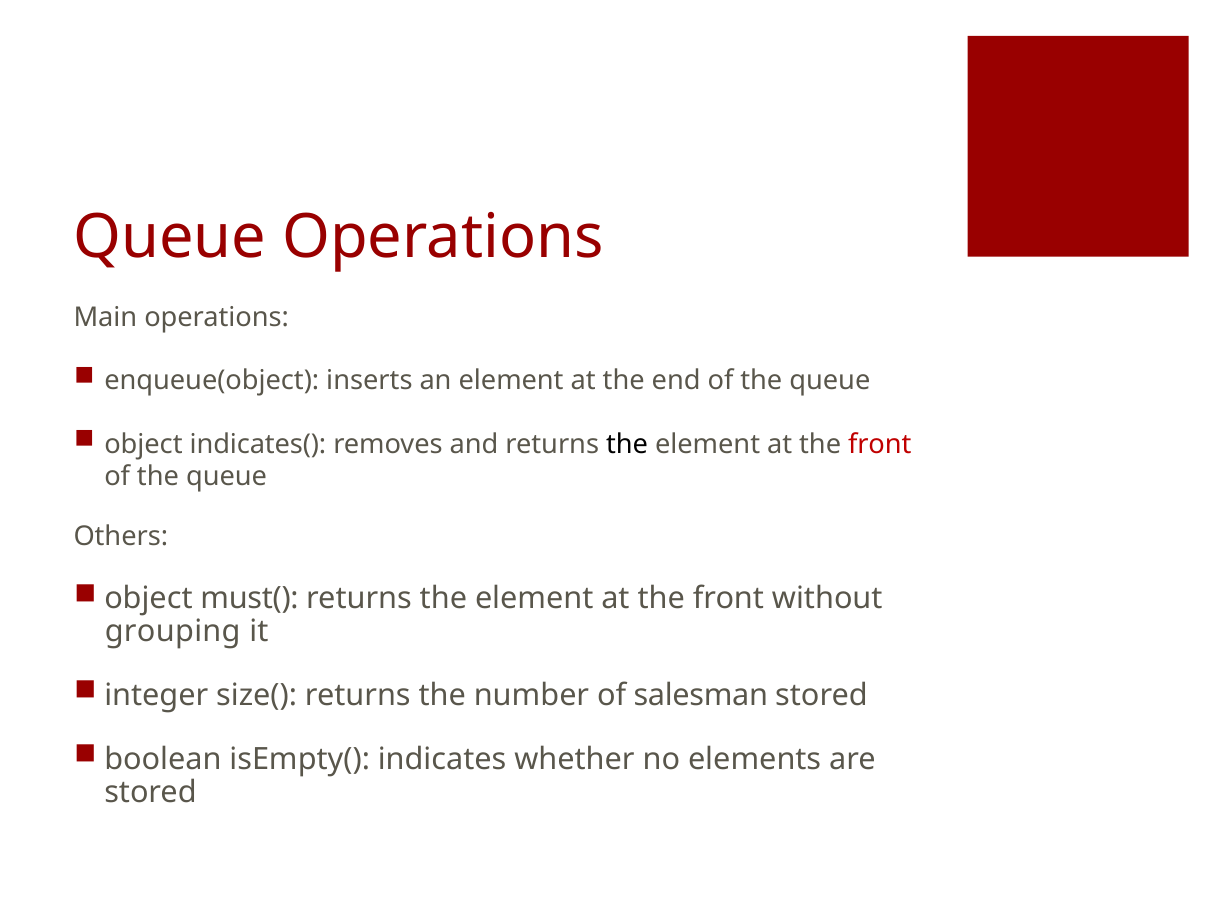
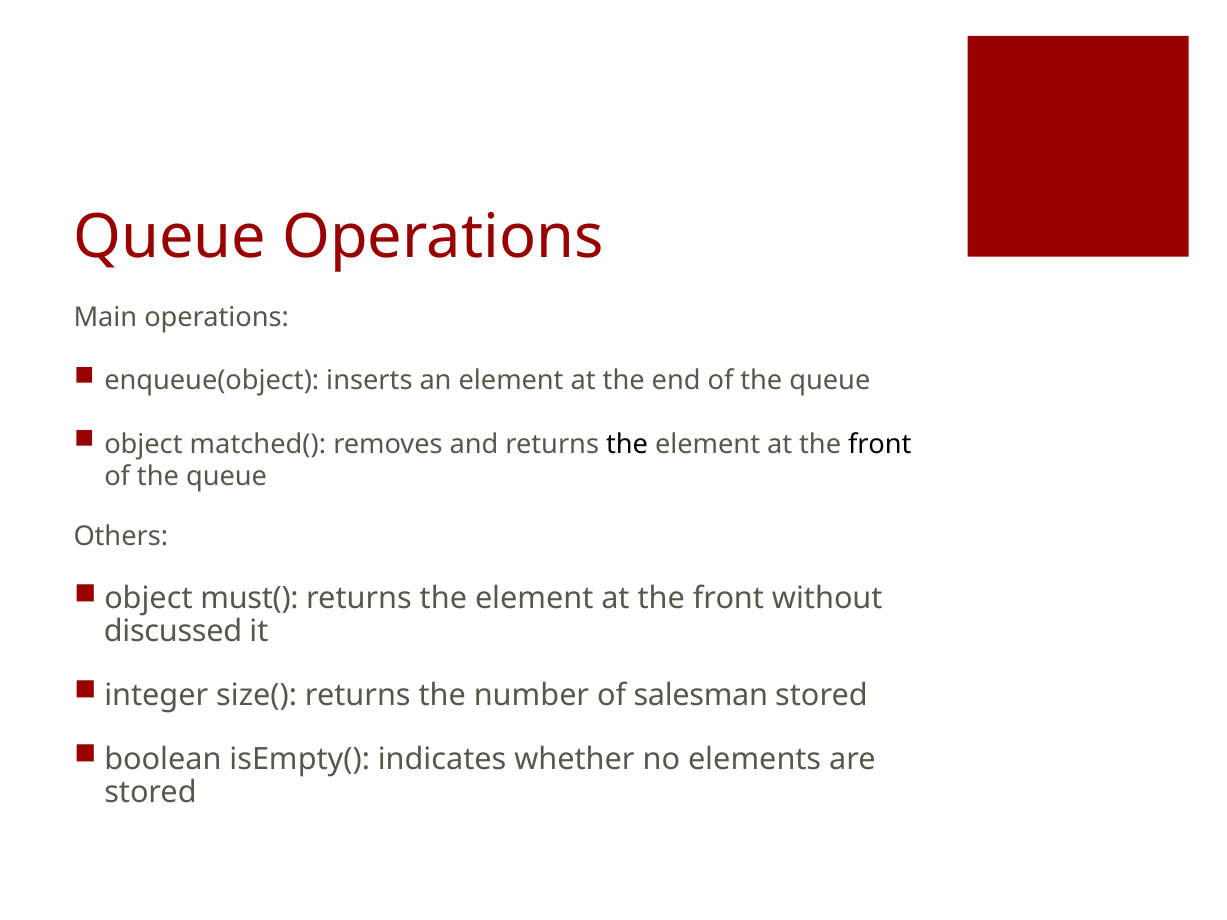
indicates(: indicates( -> matched(
front at (880, 444) colour: red -> black
grouping: grouping -> discussed
